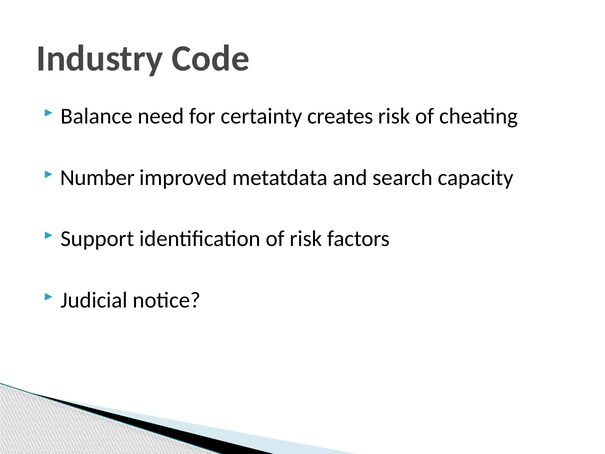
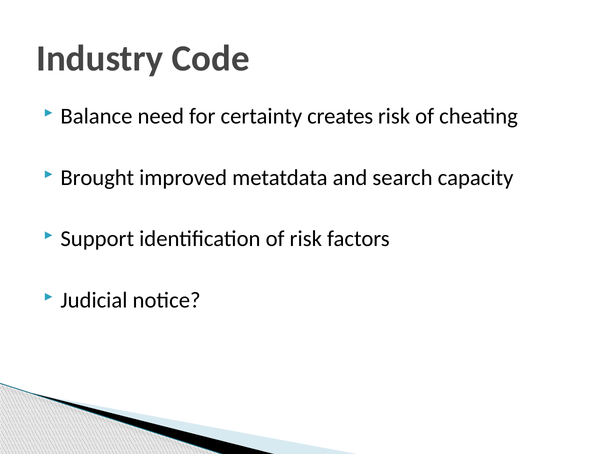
Number: Number -> Brought
